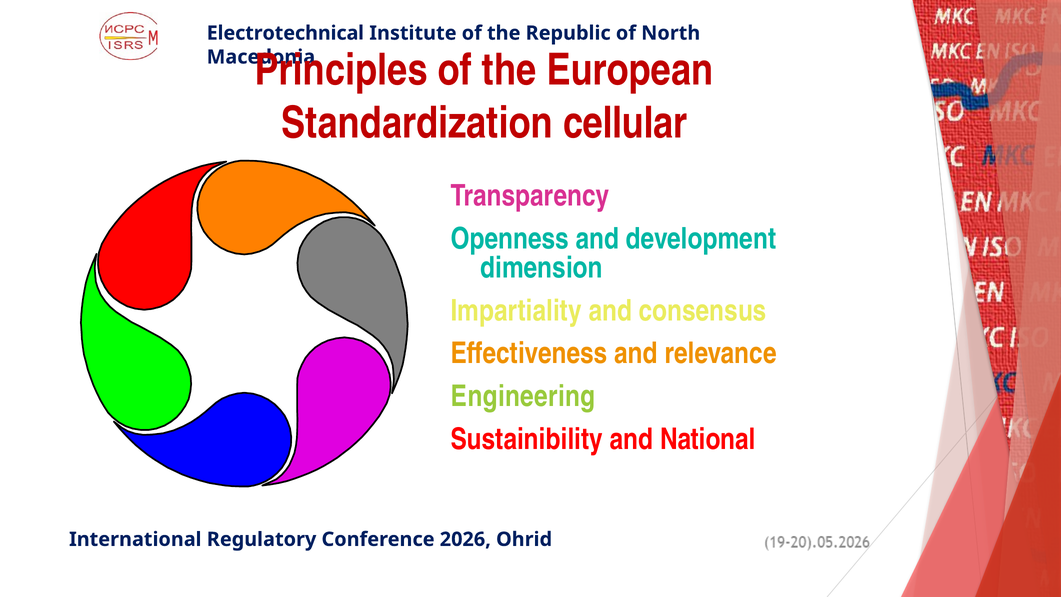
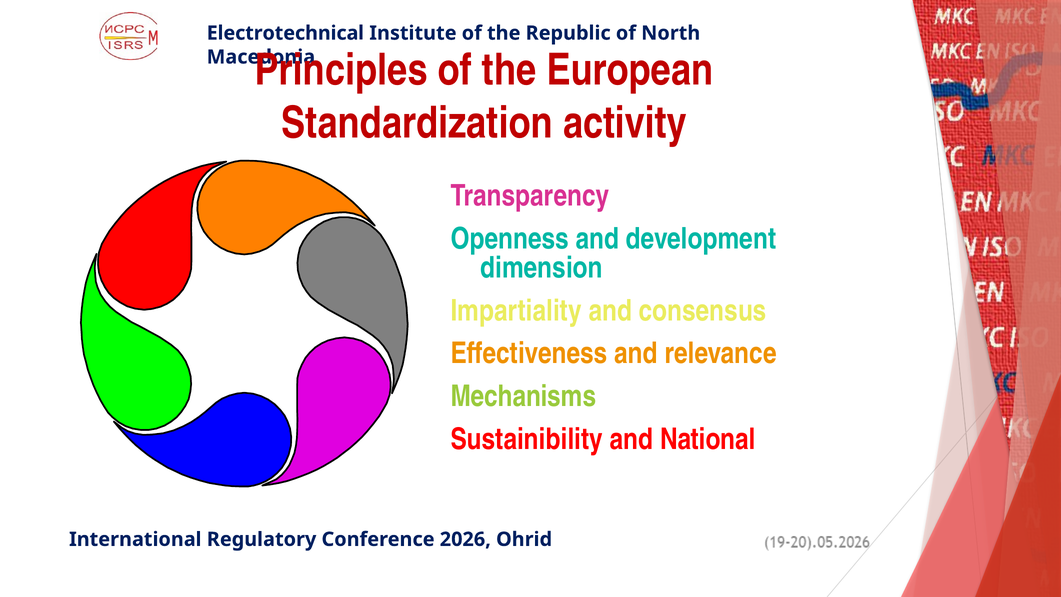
cellular: cellular -> activity
Engineering: Engineering -> Mechanisms
